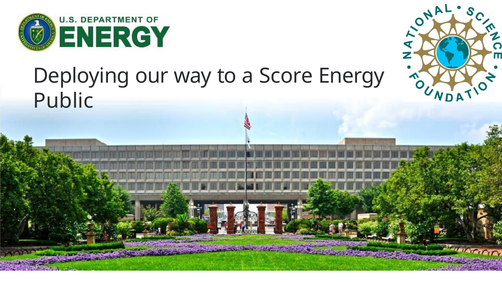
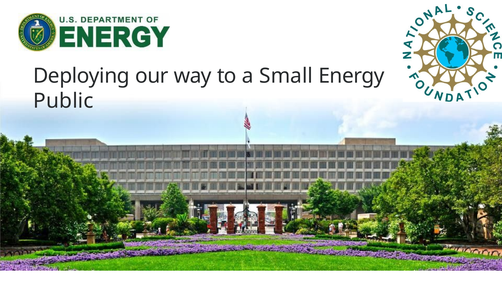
Score: Score -> Small
